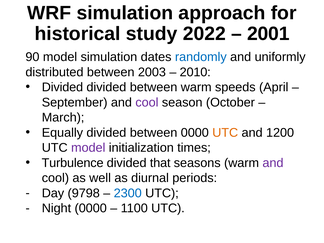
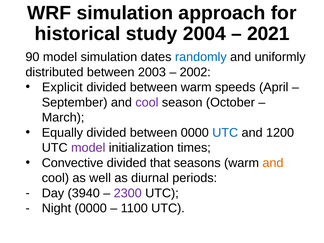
2022: 2022 -> 2004
2001: 2001 -> 2021
2010: 2010 -> 2002
Divided at (62, 87): Divided -> Explicit
UTC at (225, 133) colour: orange -> blue
Turbulence: Turbulence -> Convective
and at (273, 163) colour: purple -> orange
9798: 9798 -> 3940
2300 colour: blue -> purple
